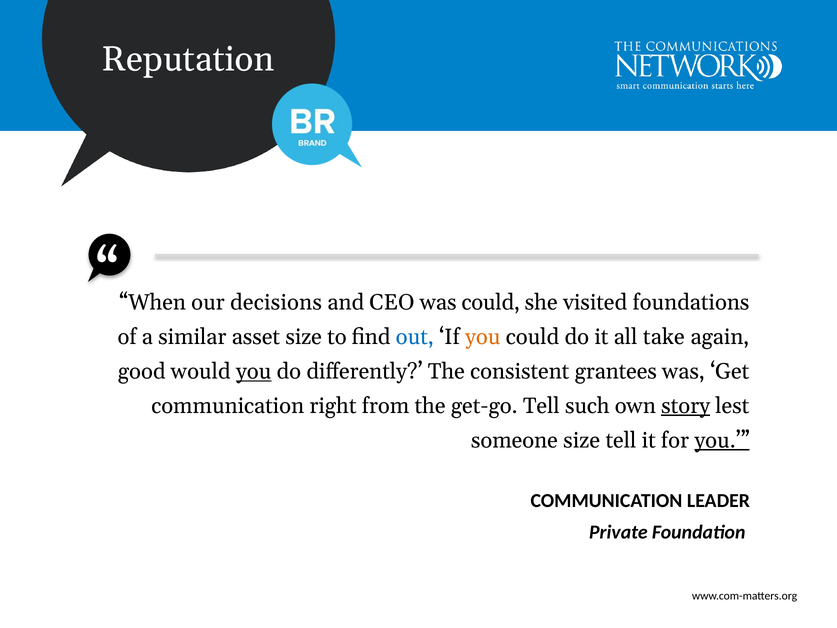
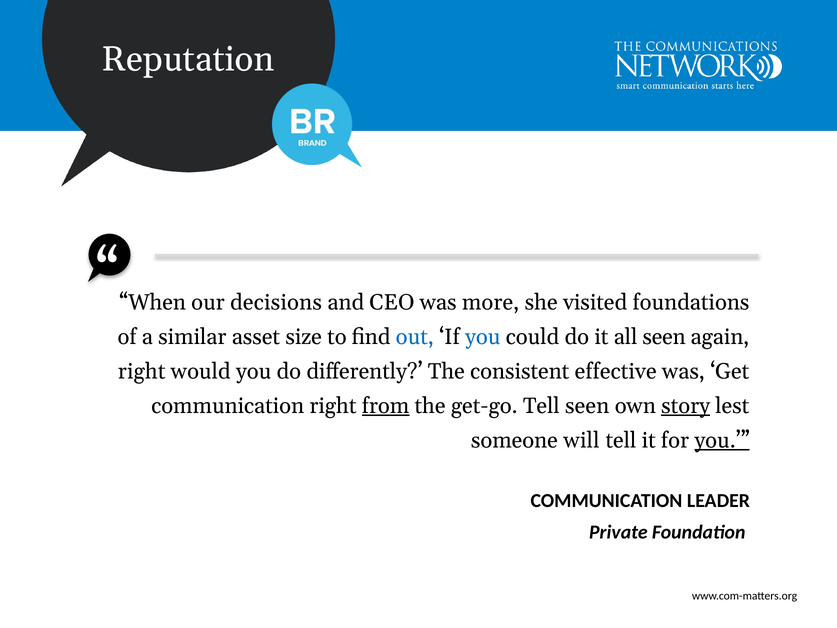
was could: could -> more
you at (483, 337) colour: orange -> blue
all take: take -> seen
good at (142, 371): good -> right
you at (254, 371) underline: present -> none
grantees: grantees -> effective
from underline: none -> present
Tell such: such -> seen
someone size: size -> will
